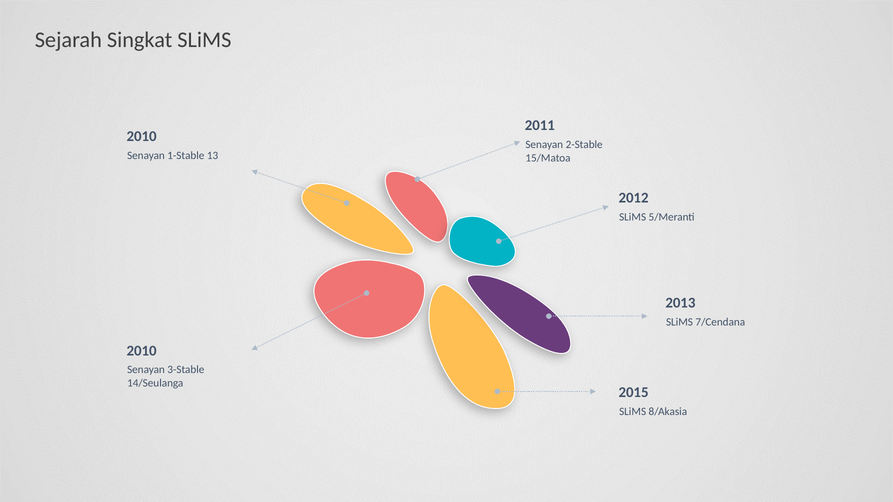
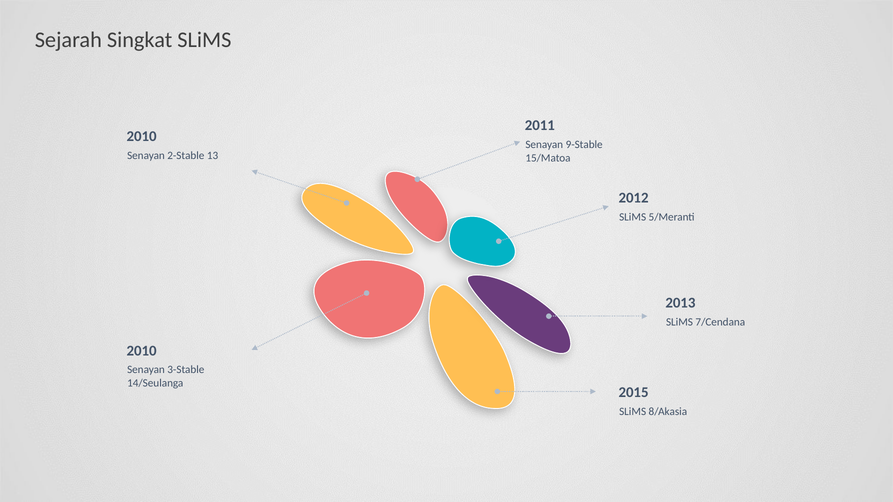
2-Stable: 2-Stable -> 9-Stable
1-Stable: 1-Stable -> 2-Stable
